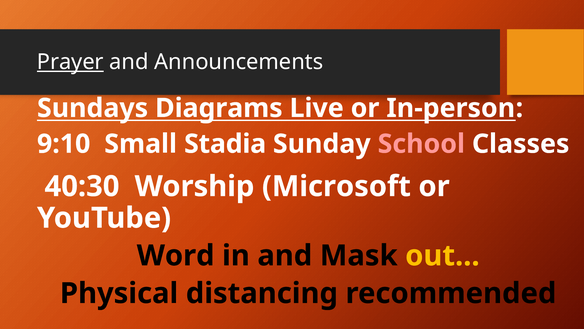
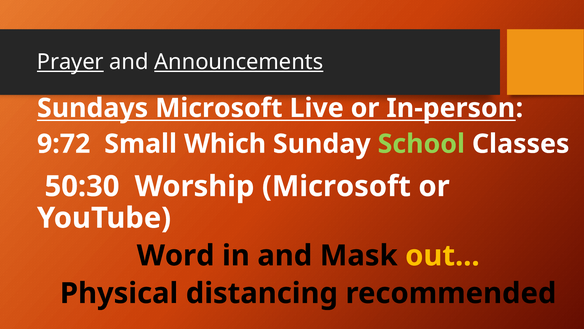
Announcements underline: none -> present
Sundays Diagrams: Diagrams -> Microsoft
9:10: 9:10 -> 9:72
Stadia: Stadia -> Which
School colour: pink -> light green
40:30: 40:30 -> 50:30
